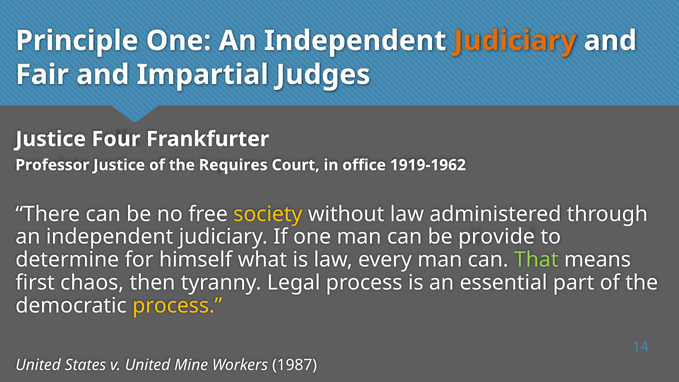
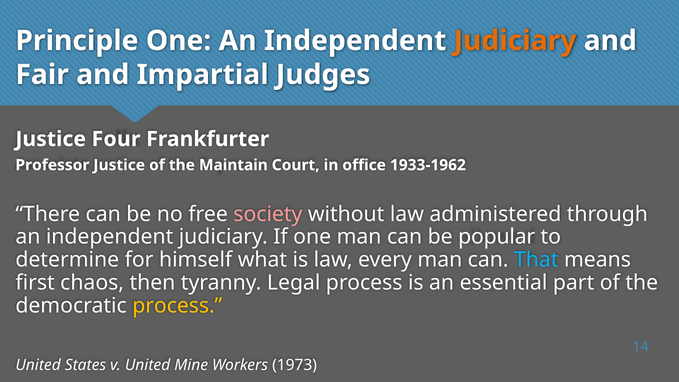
Requires: Requires -> Maintain
1919-1962: 1919-1962 -> 1933-1962
society colour: yellow -> pink
provide: provide -> popular
That colour: light green -> light blue
1987: 1987 -> 1973
